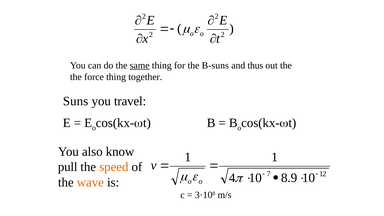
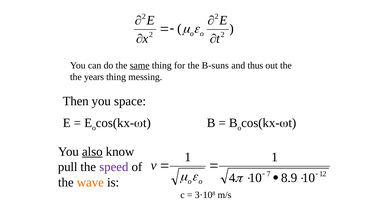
force: force -> years
together: together -> messing
Suns: Suns -> Then
travel: travel -> space
also underline: none -> present
speed colour: orange -> purple
